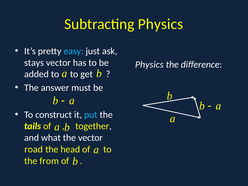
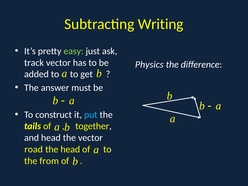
Subtracting Physics: Physics -> Writing
easy colour: light blue -> light green
stays: stays -> track
and what: what -> head
